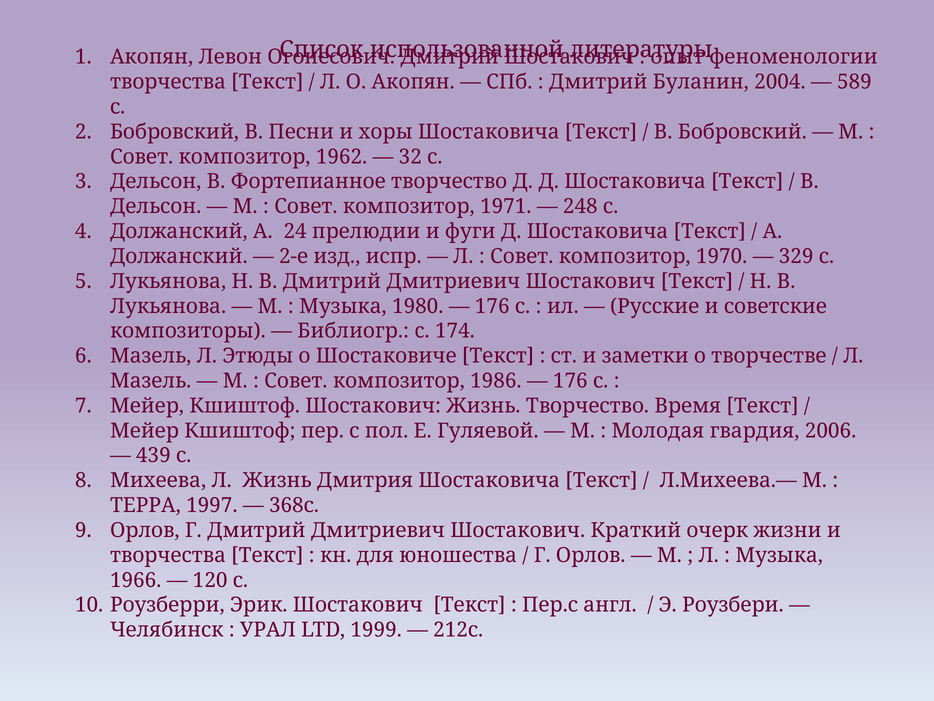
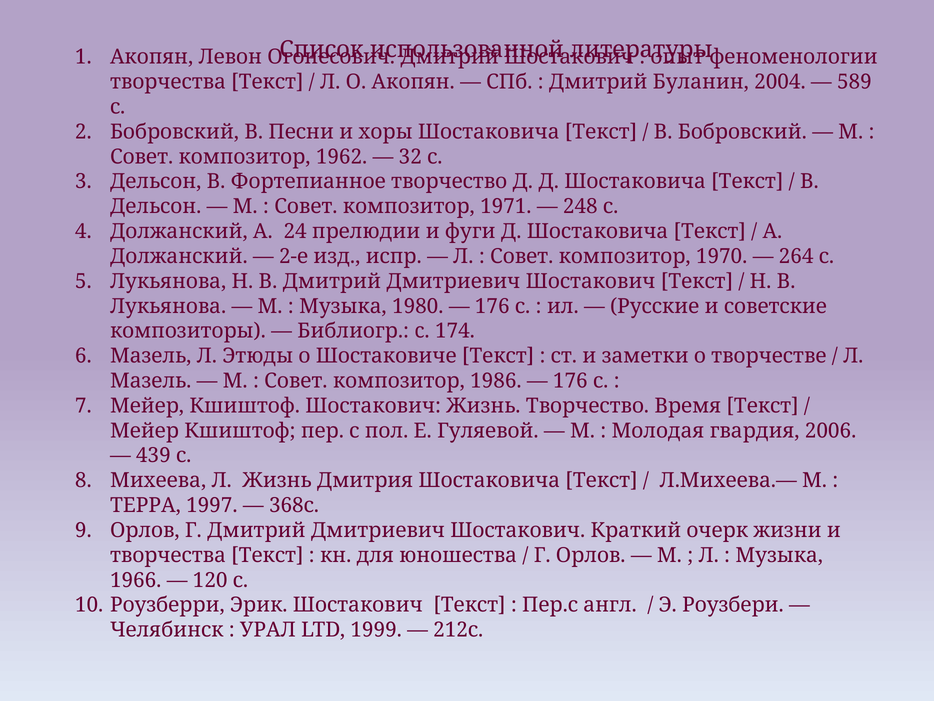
329: 329 -> 264
